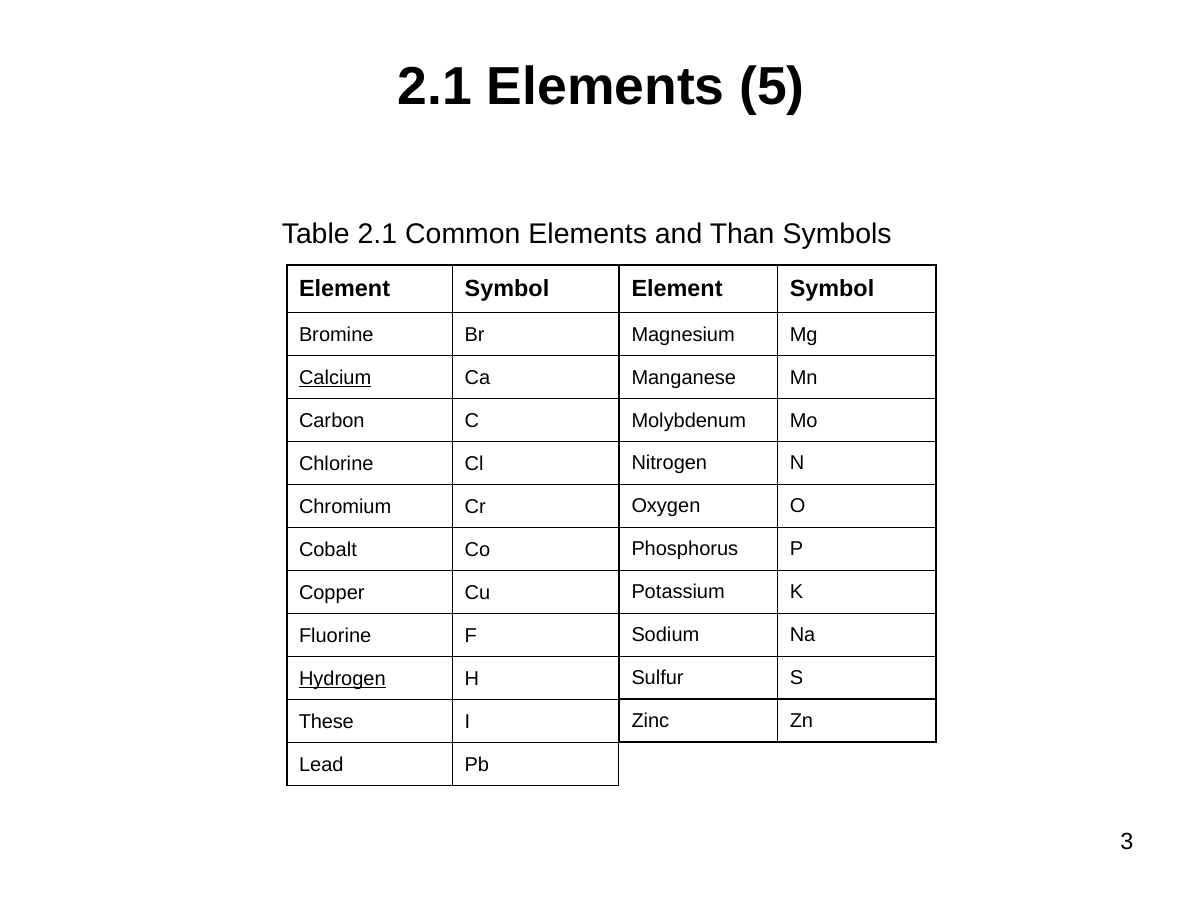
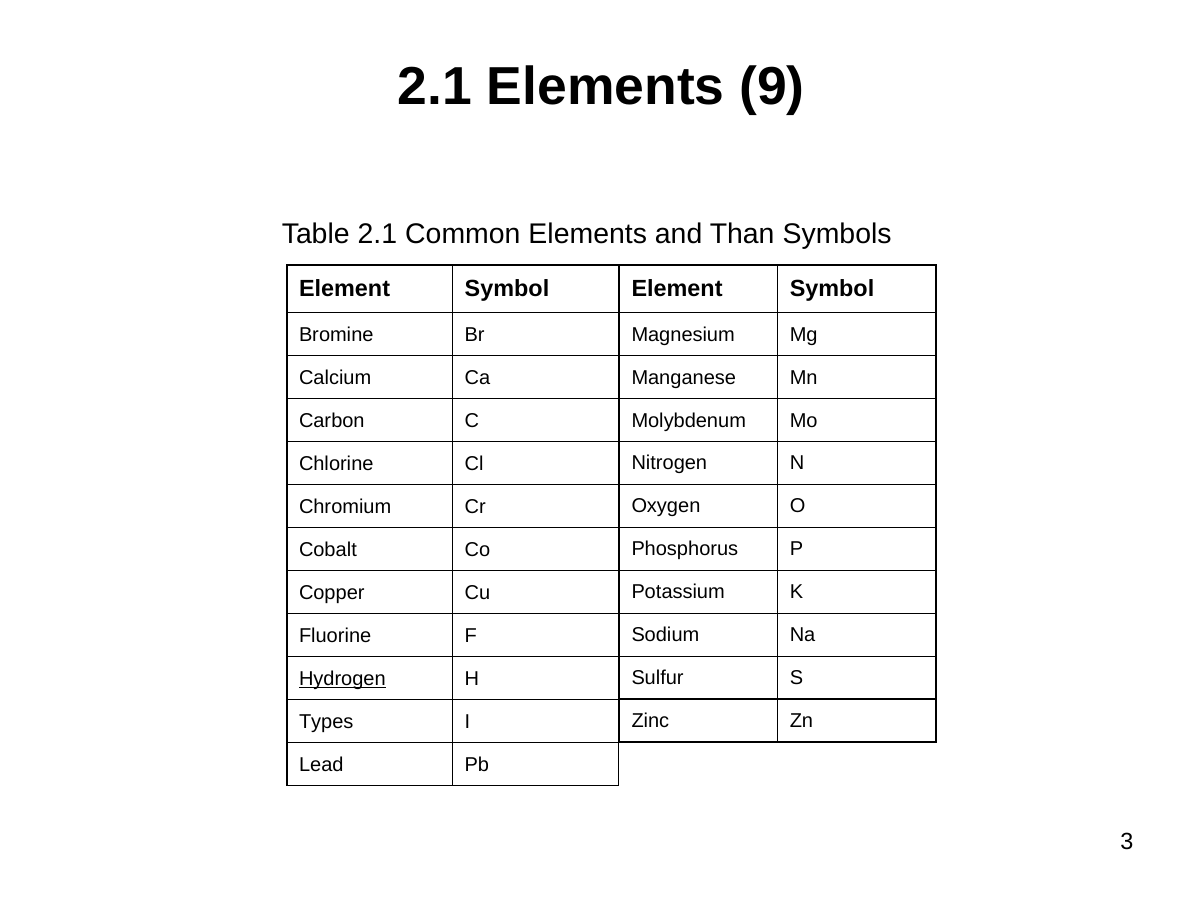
5: 5 -> 9
Calcium underline: present -> none
These: These -> Types
